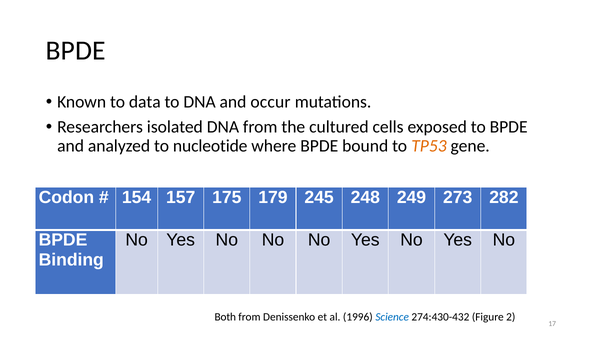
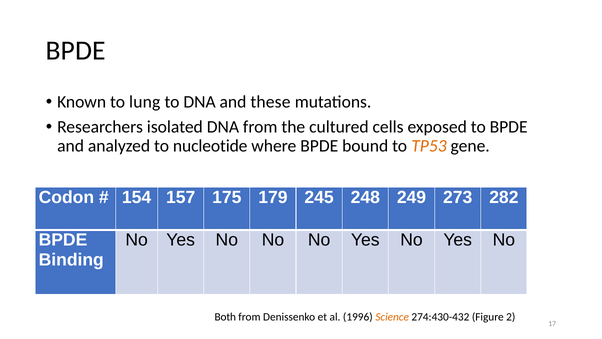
data: data -> lung
occur: occur -> these
Science colour: blue -> orange
